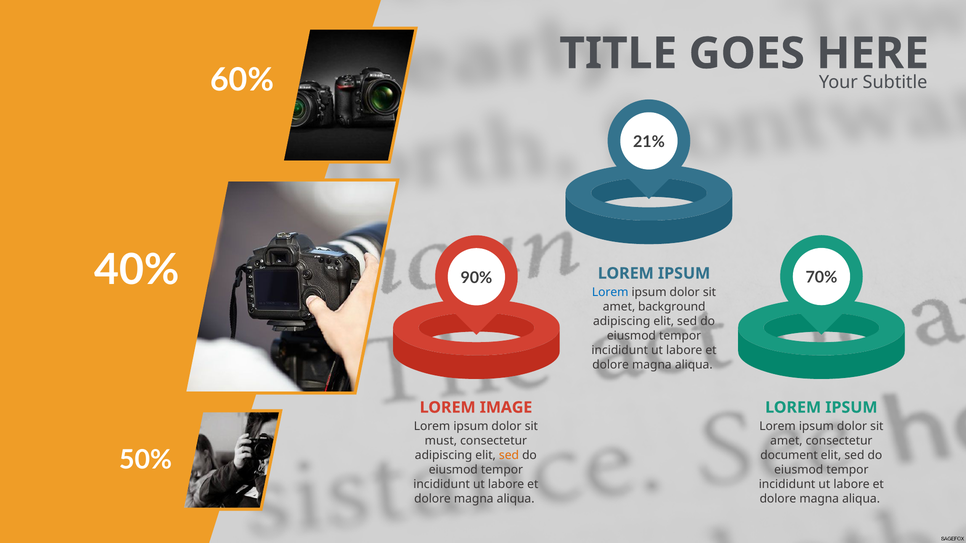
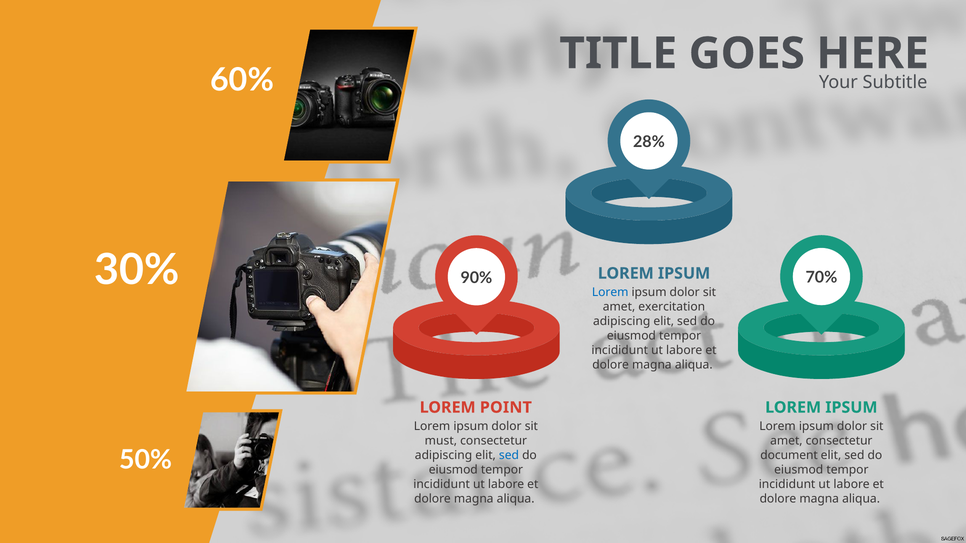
21%: 21% -> 28%
40%: 40% -> 30%
background: background -> exercitation
IMAGE: IMAGE -> POINT
sed at (509, 456) colour: orange -> blue
